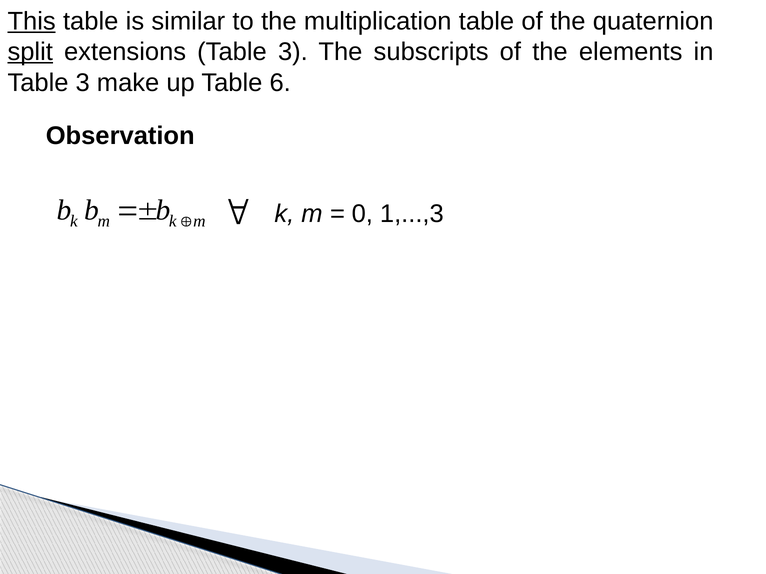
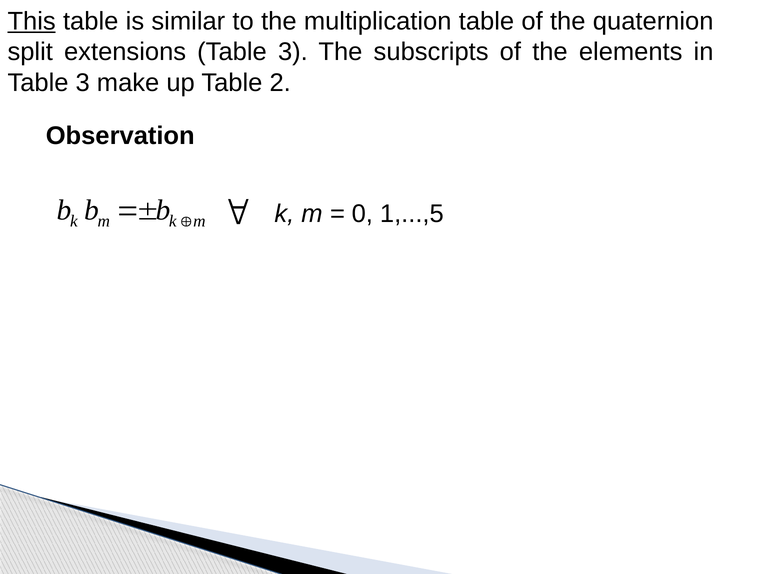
split underline: present -> none
6: 6 -> 2
1,...,3: 1,...,3 -> 1,...,5
